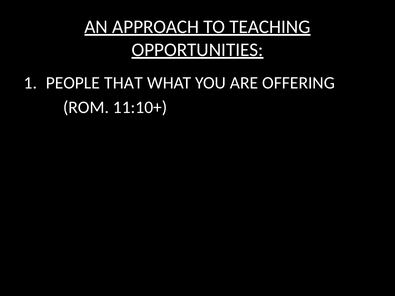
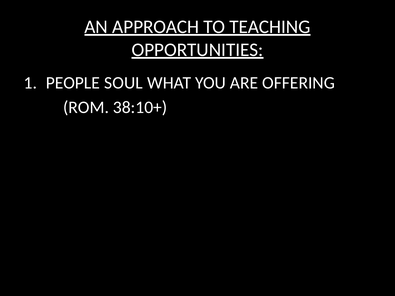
THAT: THAT -> SOUL
11:10+: 11:10+ -> 38:10+
